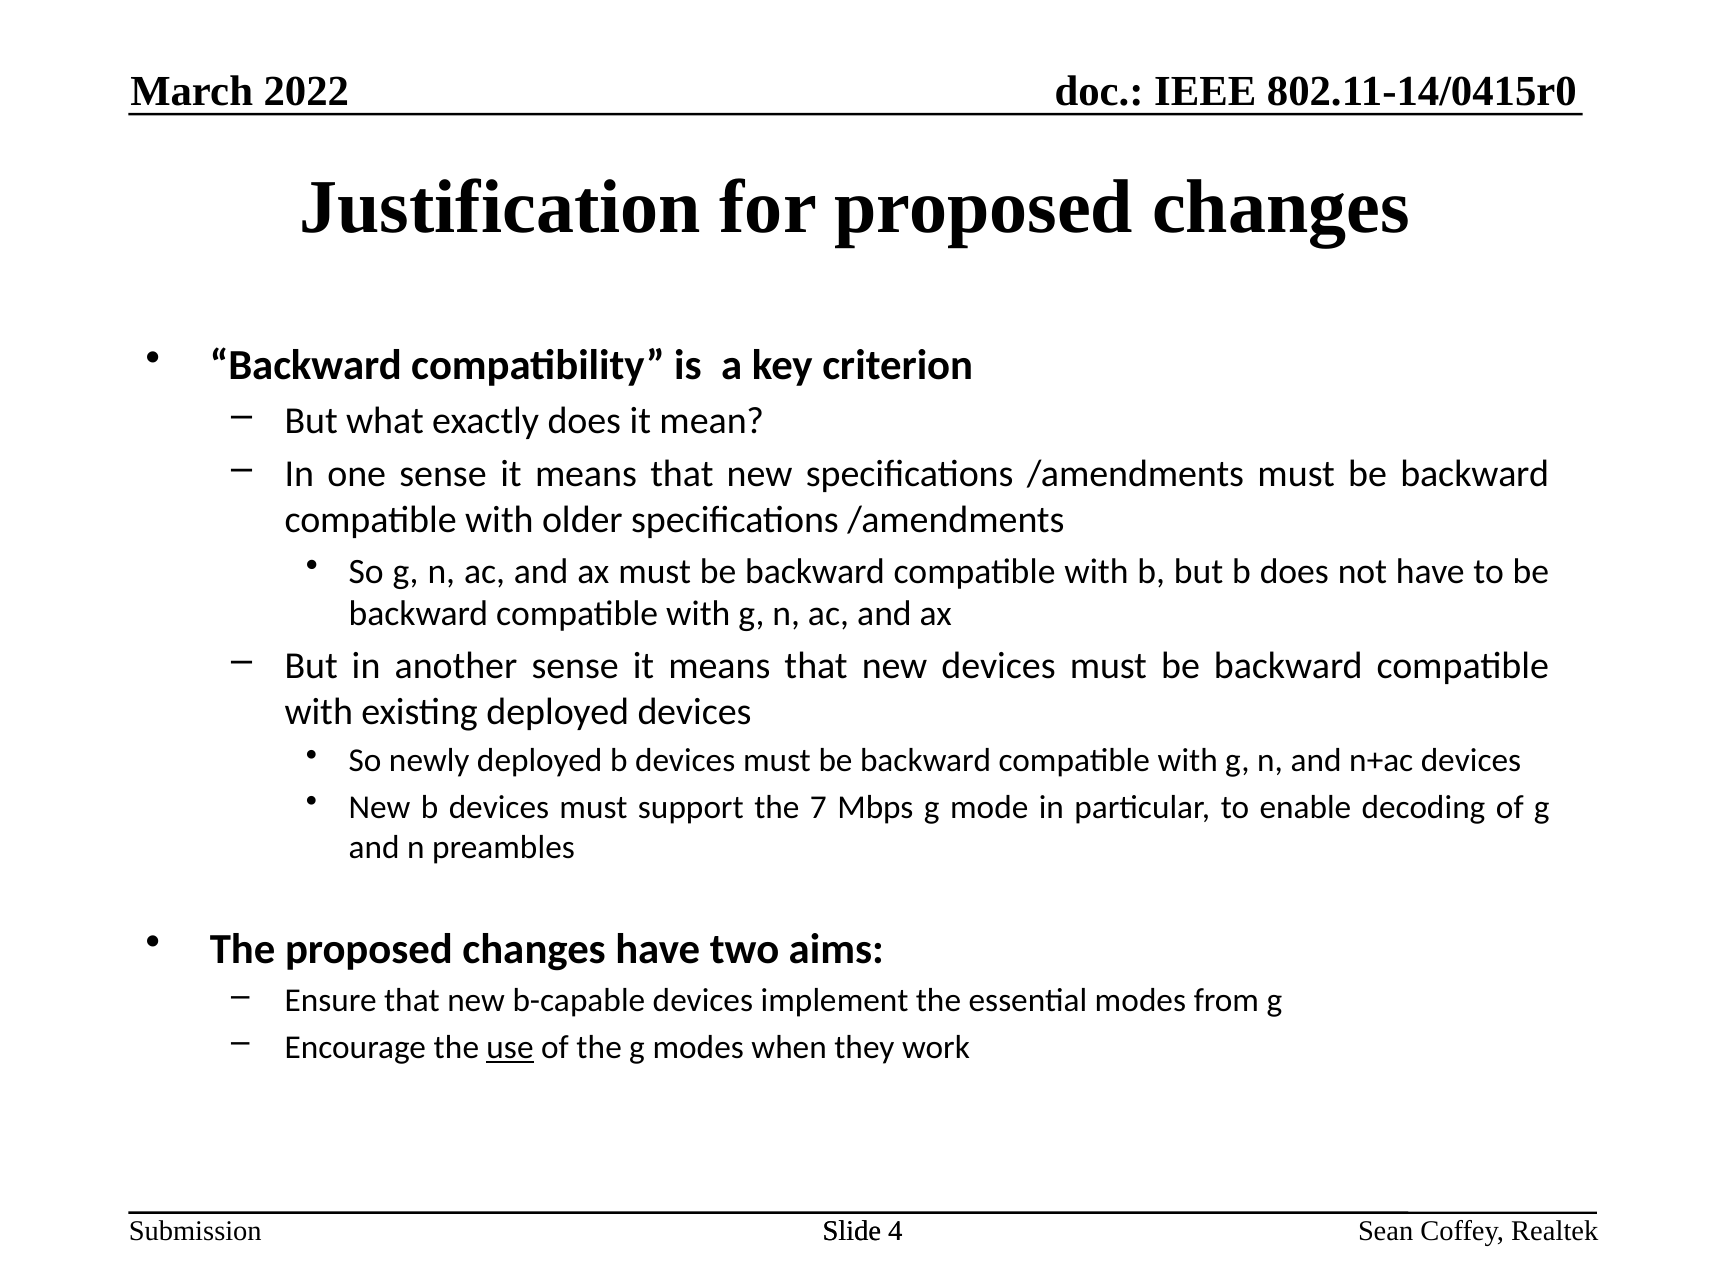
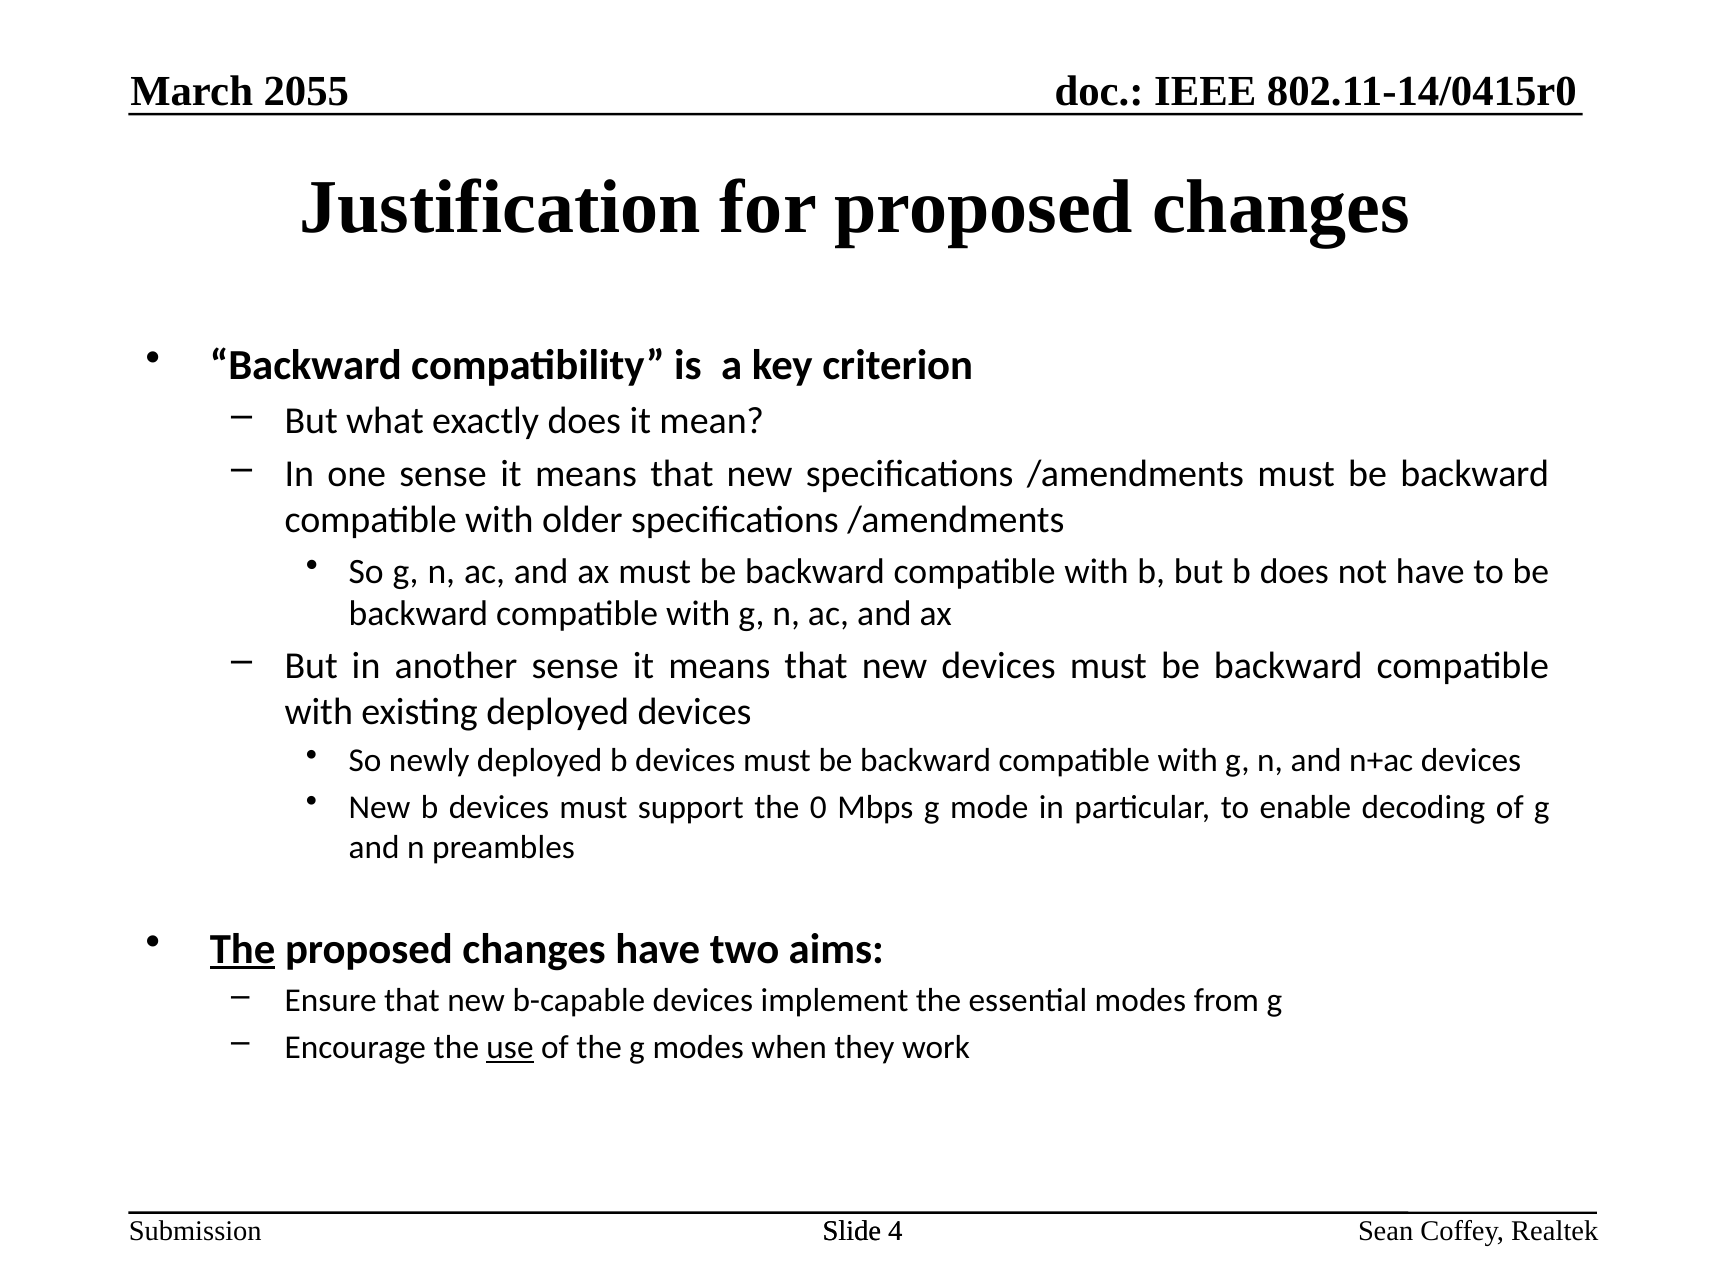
2022: 2022 -> 2055
7: 7 -> 0
The at (243, 948) underline: none -> present
